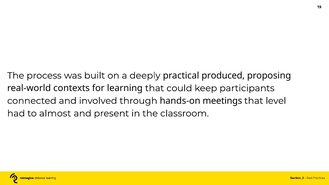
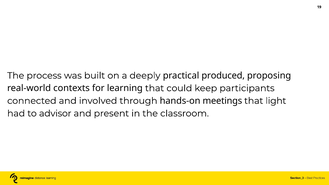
level: level -> light
almost: almost -> advisor
